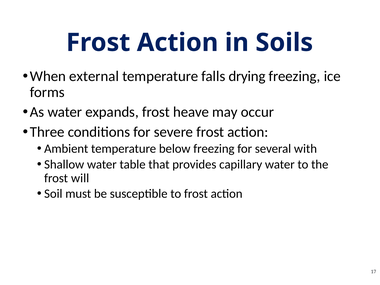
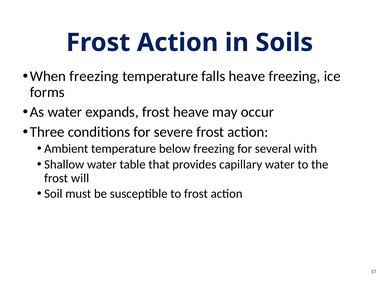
When external: external -> freezing
falls drying: drying -> heave
